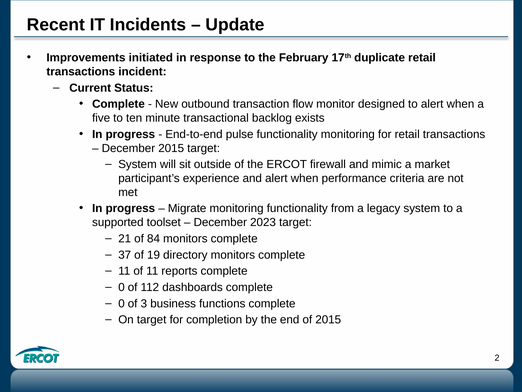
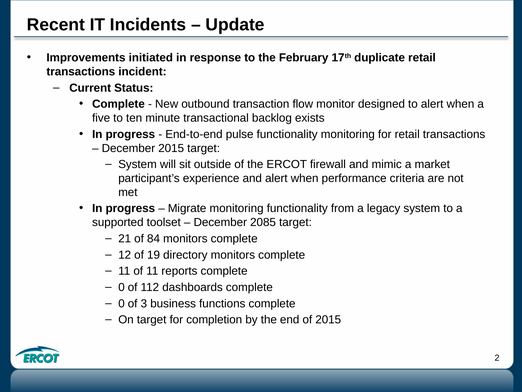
2023: 2023 -> 2085
37: 37 -> 12
